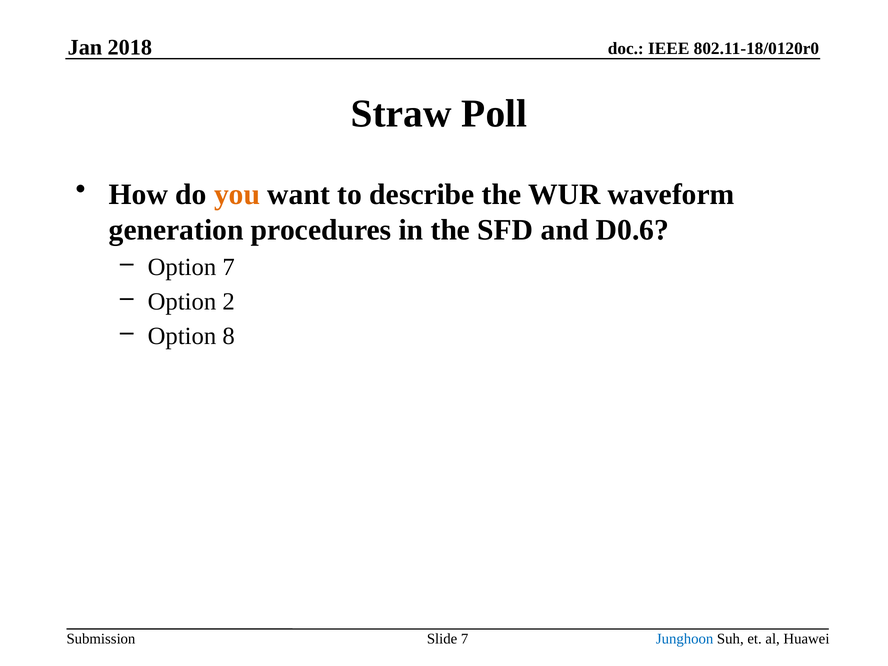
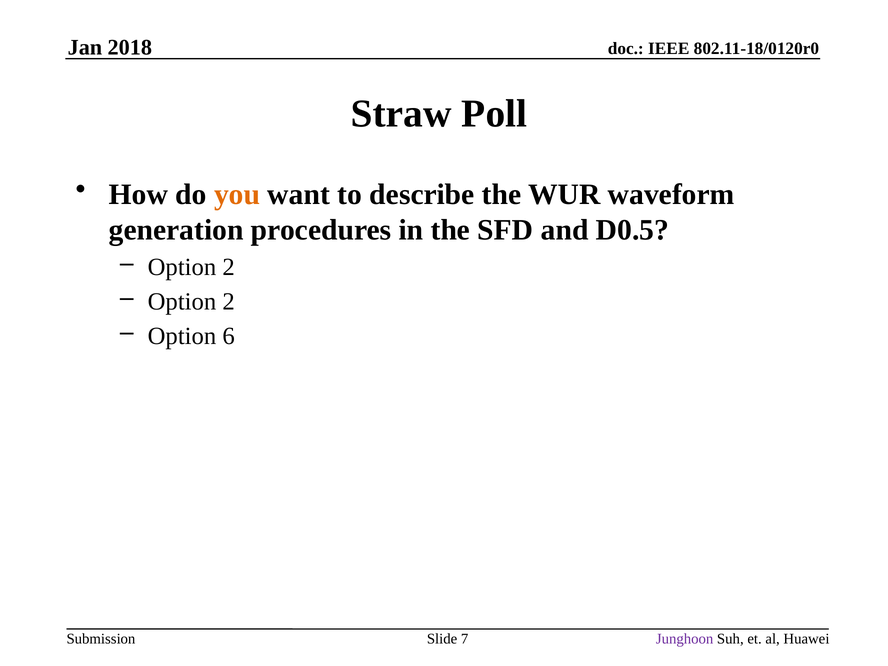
D0.6: D0.6 -> D0.5
7 at (229, 267): 7 -> 2
8: 8 -> 6
Junghoon colour: blue -> purple
